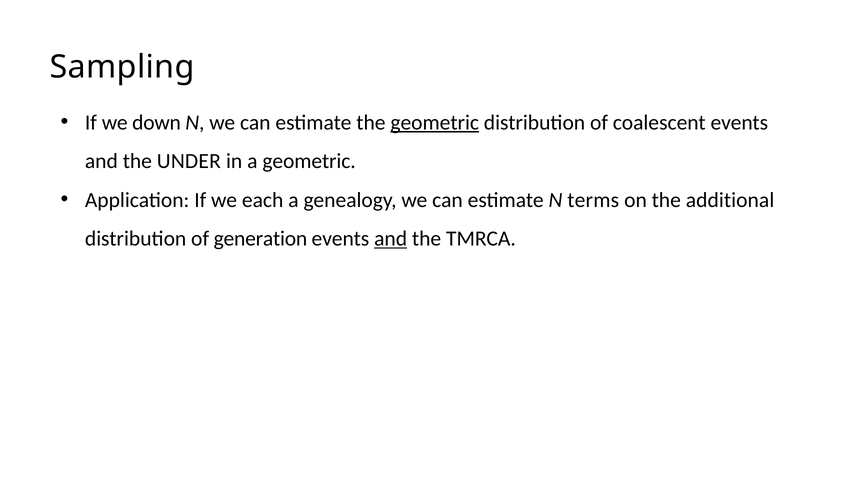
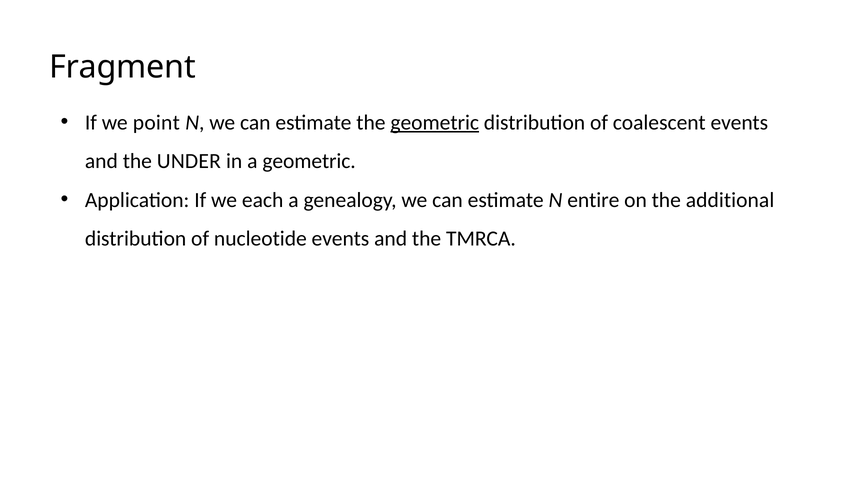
Sampling: Sampling -> Fragment
down: down -> point
terms: terms -> entire
generation: generation -> nucleotide
and at (391, 239) underline: present -> none
